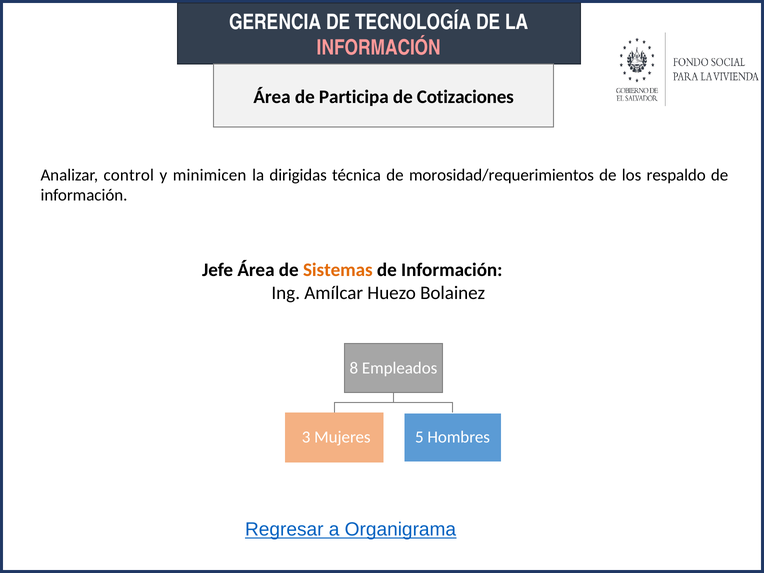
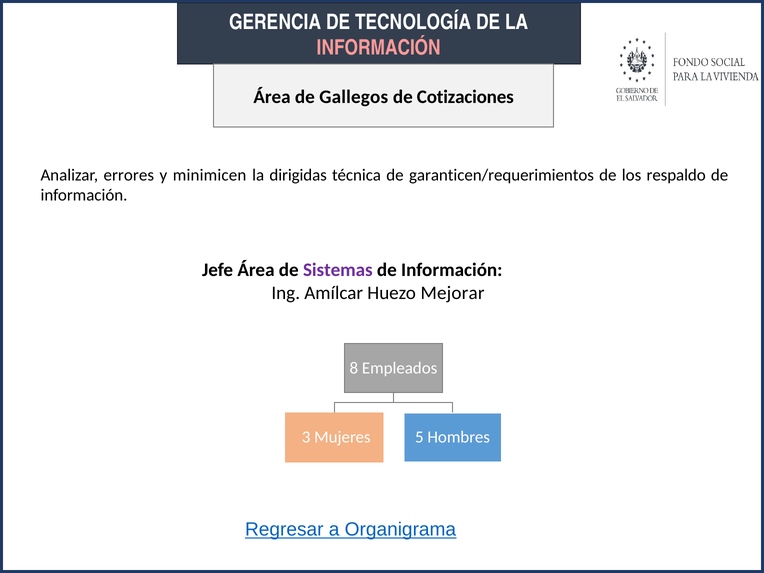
Participa: Participa -> Gallegos
control: control -> errores
morosidad/requerimientos: morosidad/requerimientos -> garanticen/requerimientos
Sistemas colour: orange -> purple
Bolainez: Bolainez -> Mejorar
